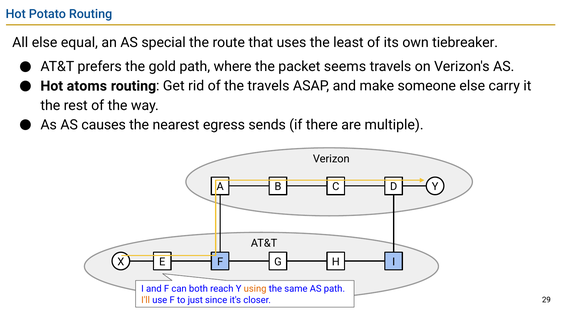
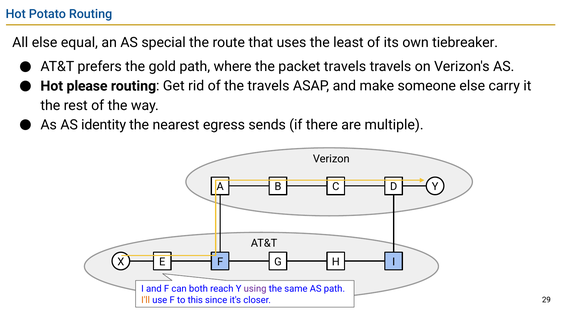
packet seems: seems -> travels
atoms: atoms -> please
causes: causes -> identity
using colour: orange -> purple
just: just -> this
